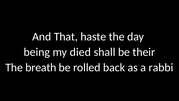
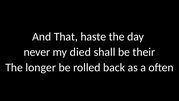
being: being -> never
breath: breath -> longer
rabbi: rabbi -> often
